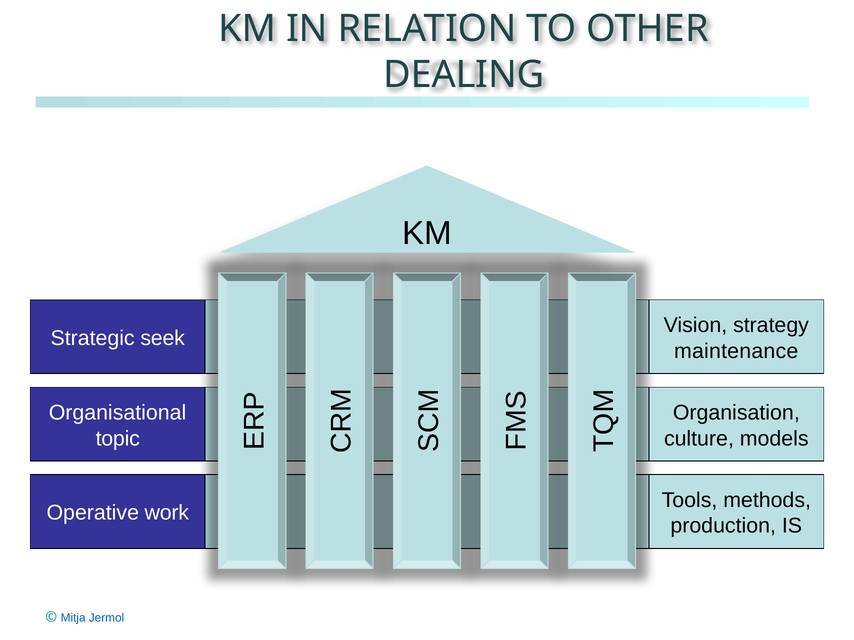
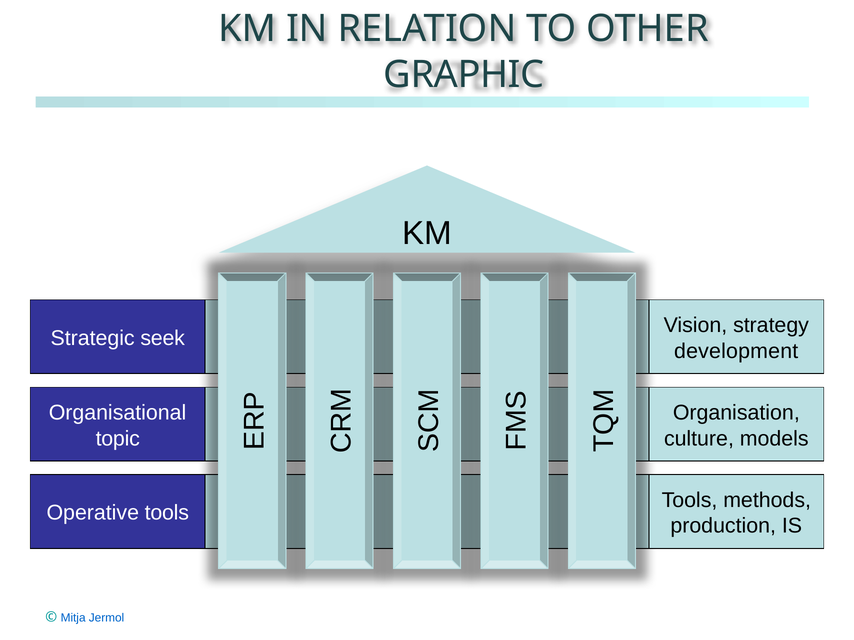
DEALING: DEALING -> GRAPHIC
maintenance: maintenance -> development
Operative work: work -> tools
